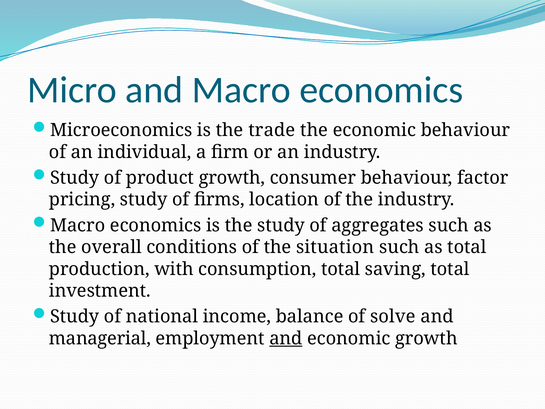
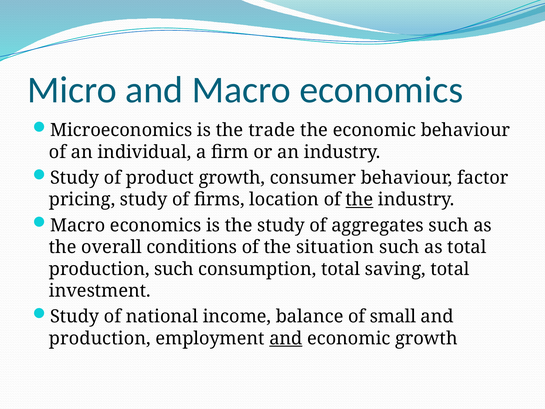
the at (359, 200) underline: none -> present
production with: with -> such
solve: solve -> small
managerial at (100, 338): managerial -> production
